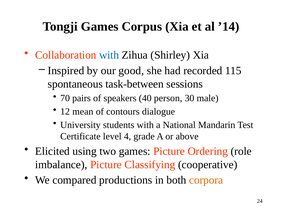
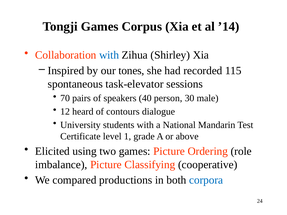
good: good -> tones
task-between: task-between -> task-elevator
mean: mean -> heard
4: 4 -> 1
corpora colour: orange -> blue
